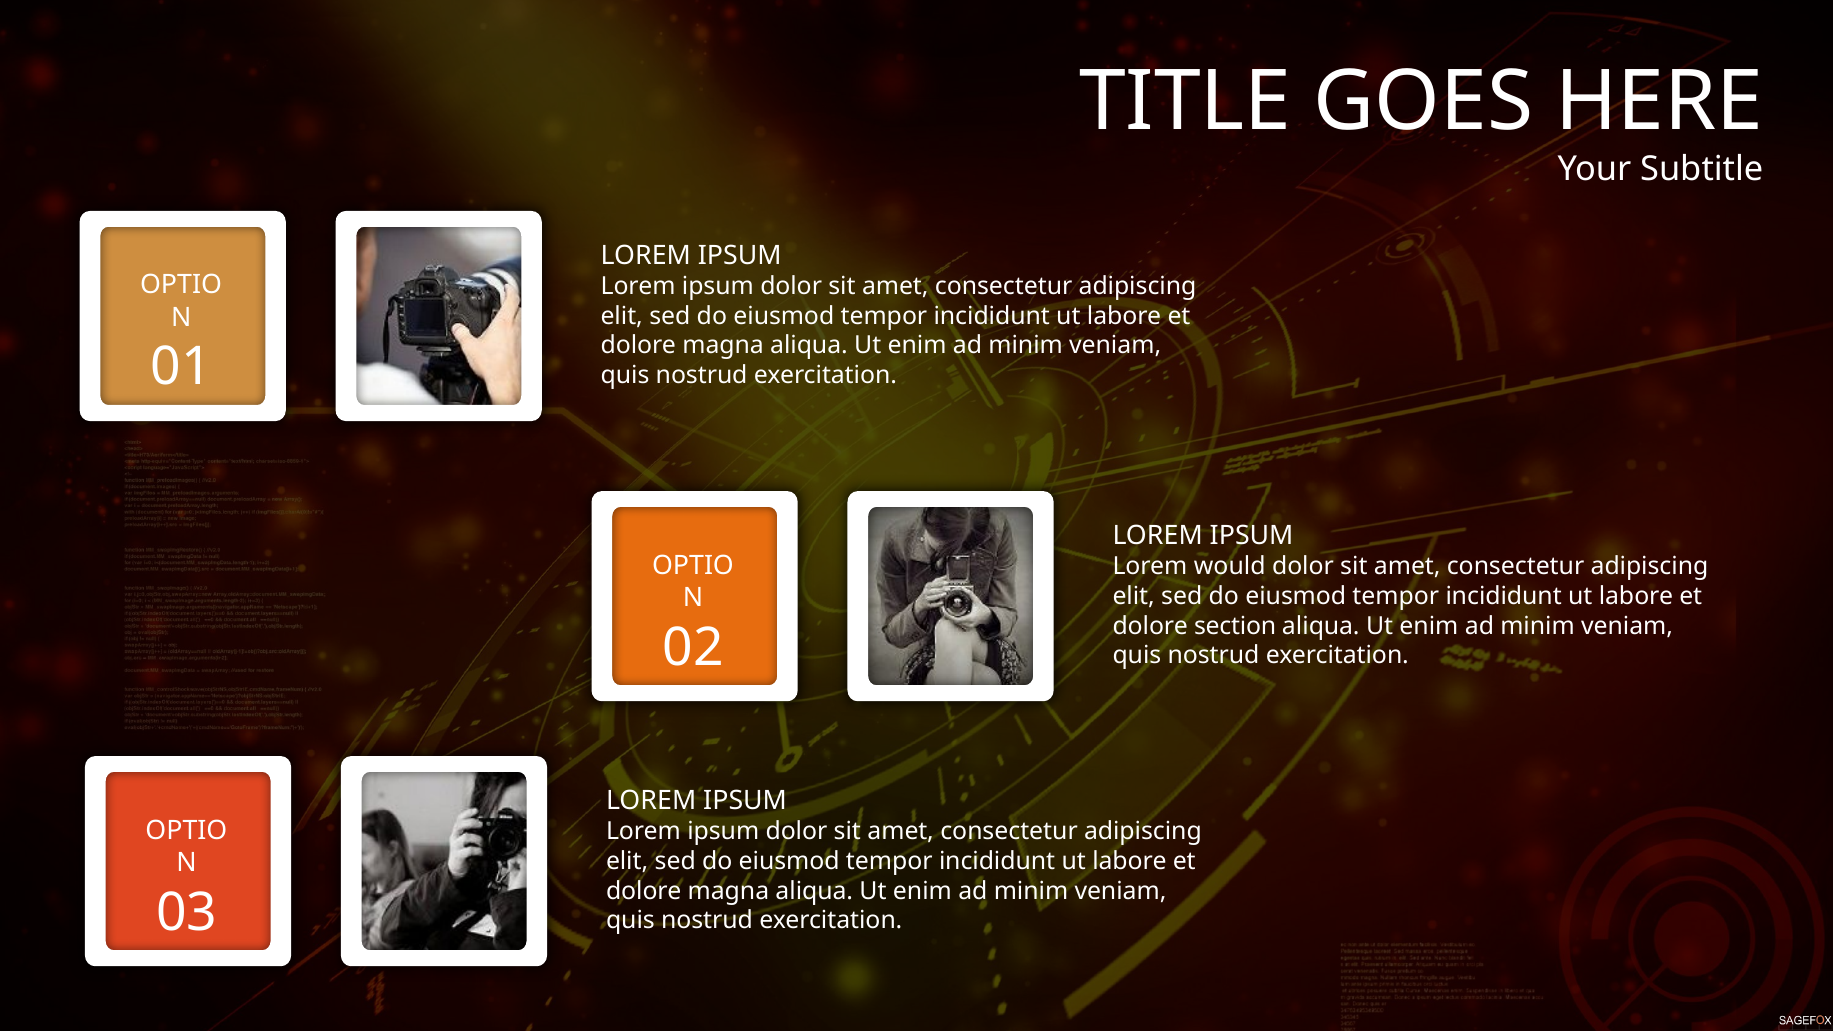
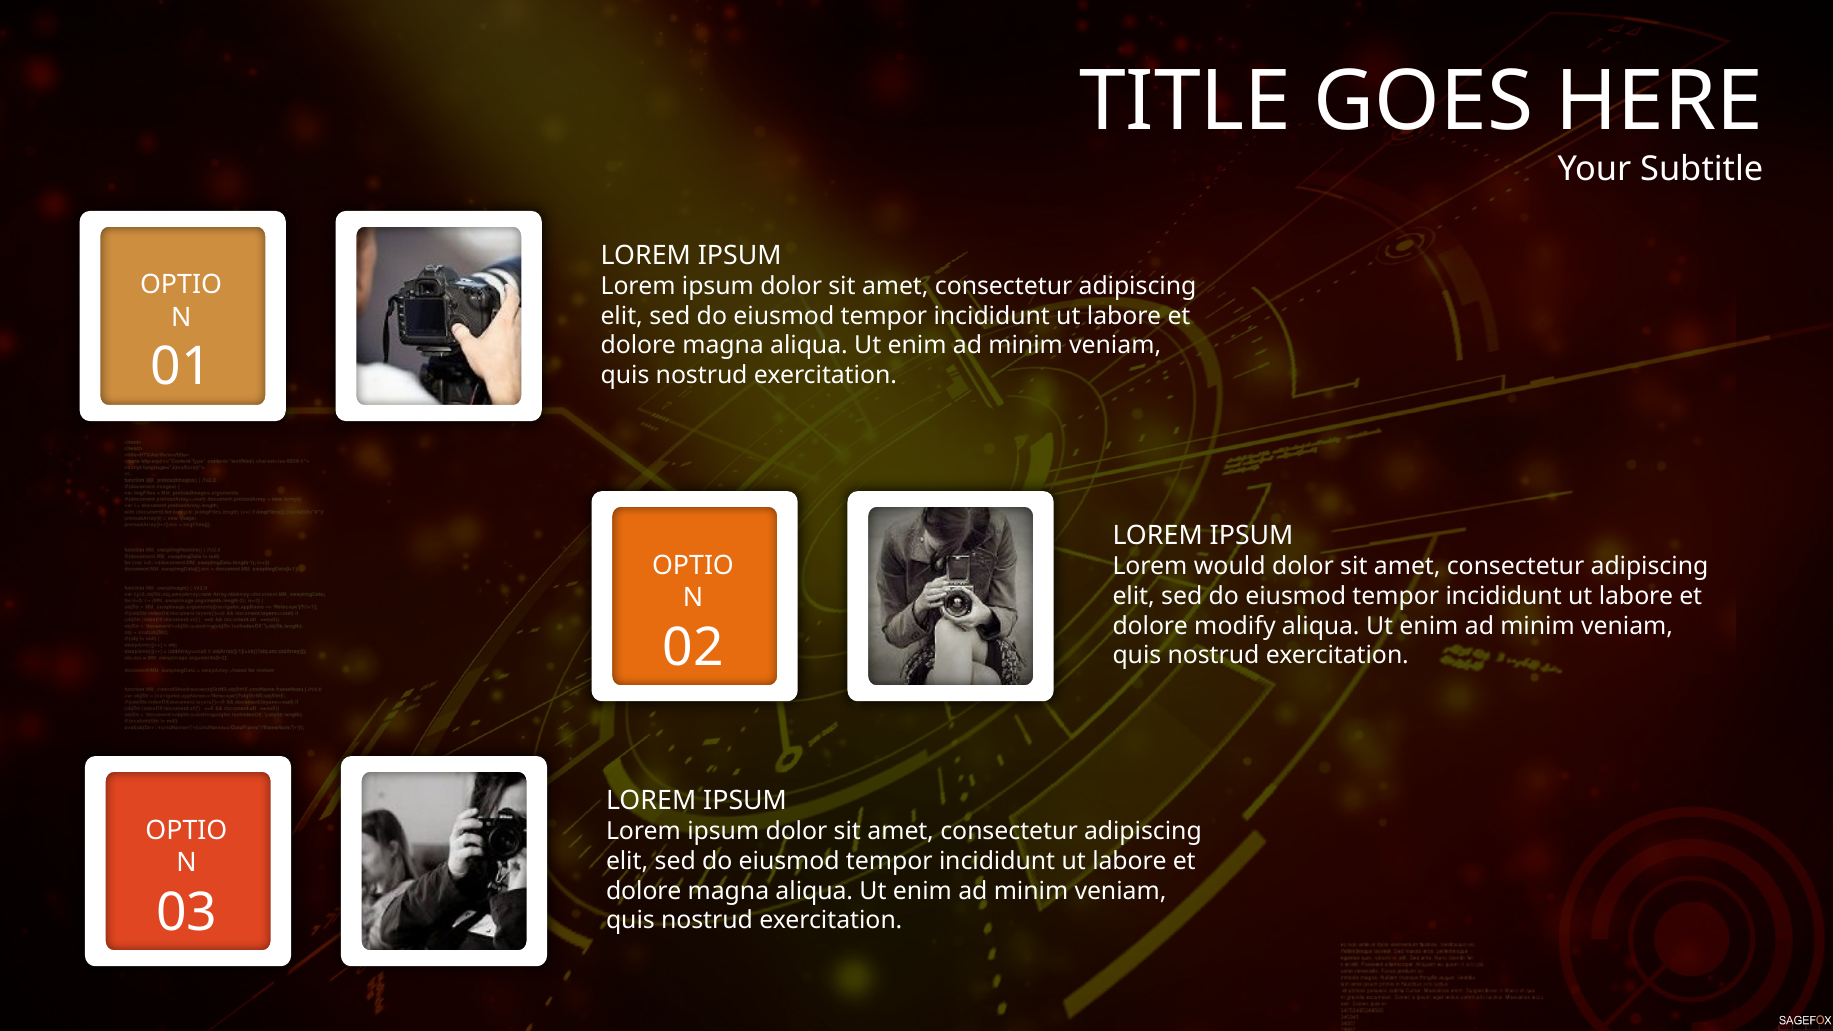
section: section -> modify
